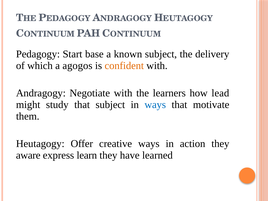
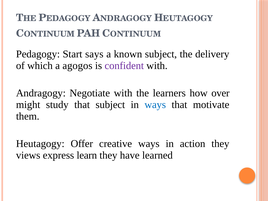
base: base -> says
confident colour: orange -> purple
lead: lead -> over
aware: aware -> views
